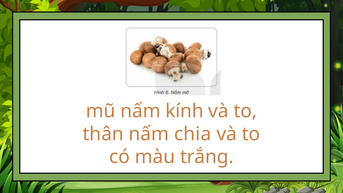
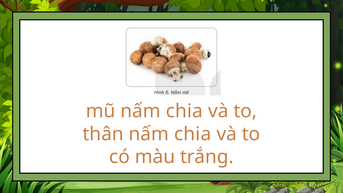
mũ nấm kính: kính -> chia
